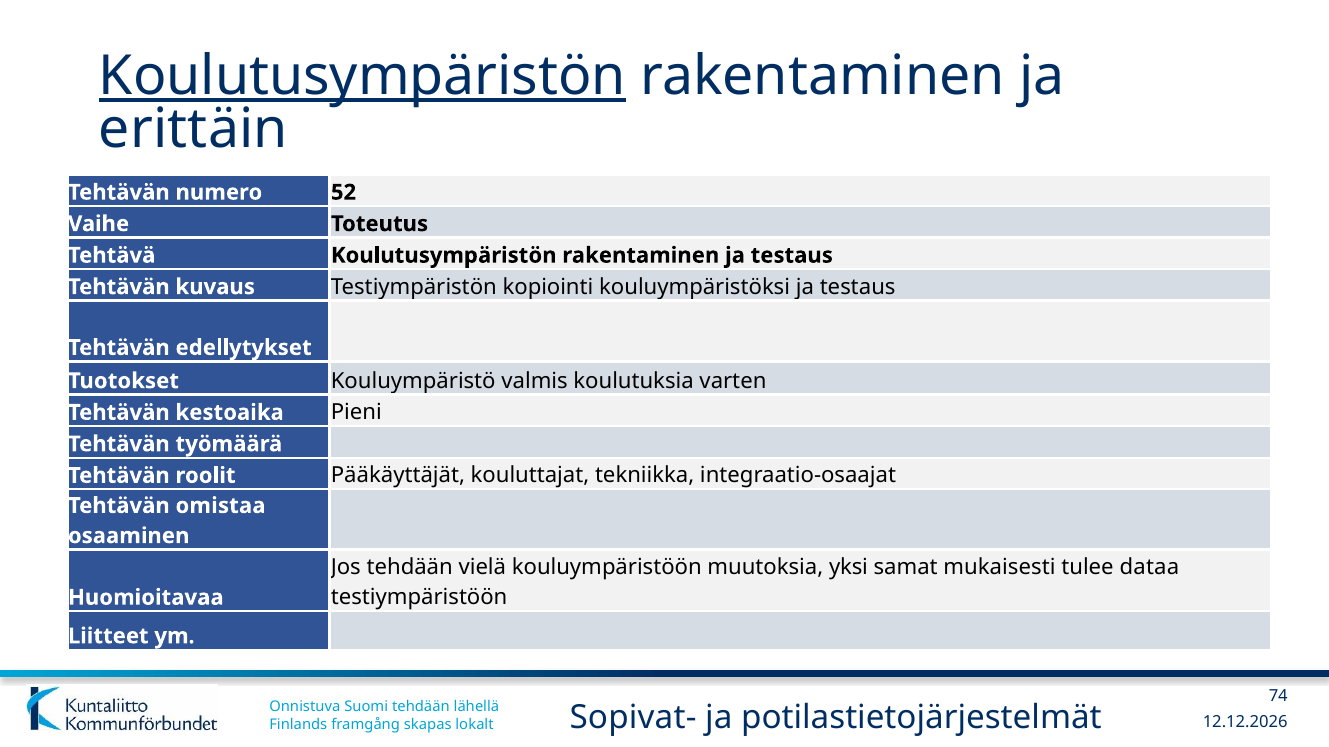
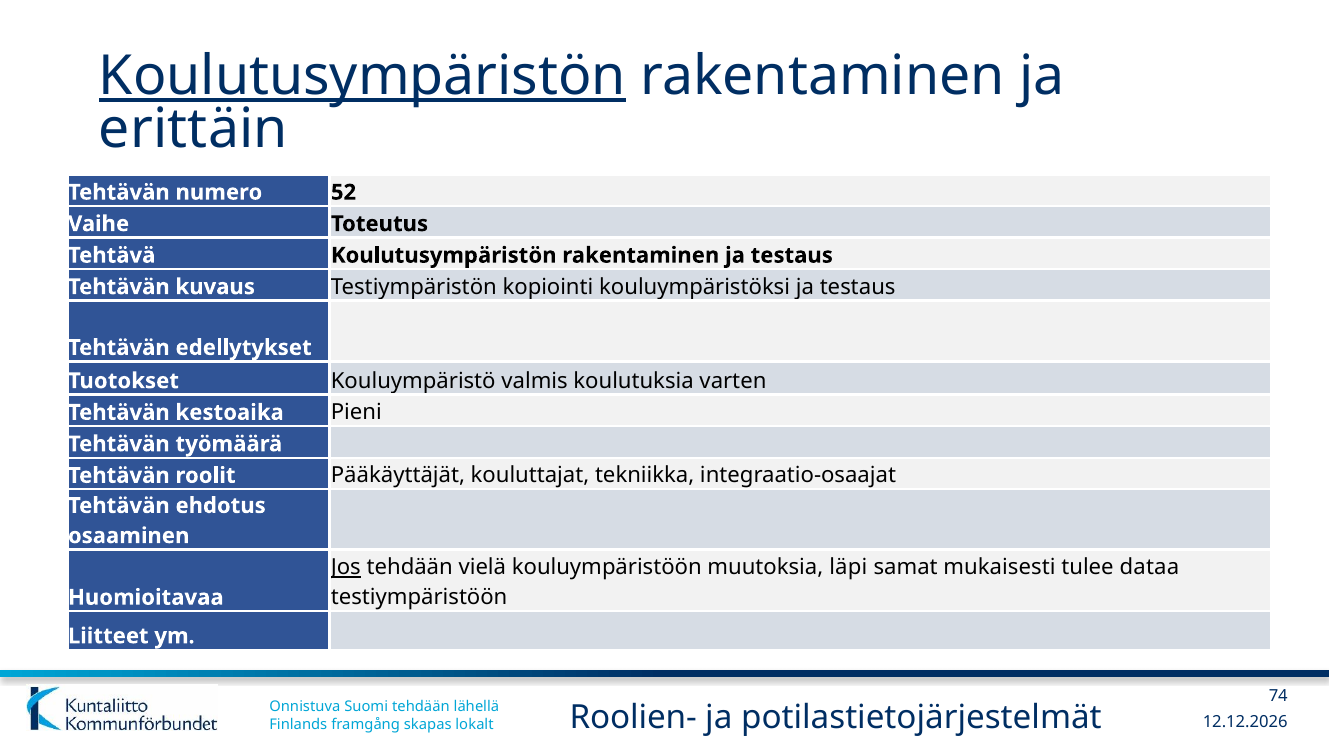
omistaa: omistaa -> ehdotus
Jos underline: none -> present
yksi: yksi -> läpi
Sopivat-: Sopivat- -> Roolien-
